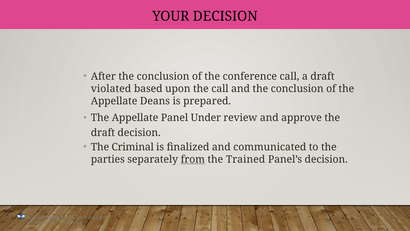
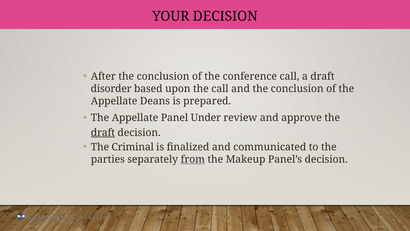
violated: violated -> disorder
draft at (103, 132) underline: none -> present
Trained: Trained -> Makeup
